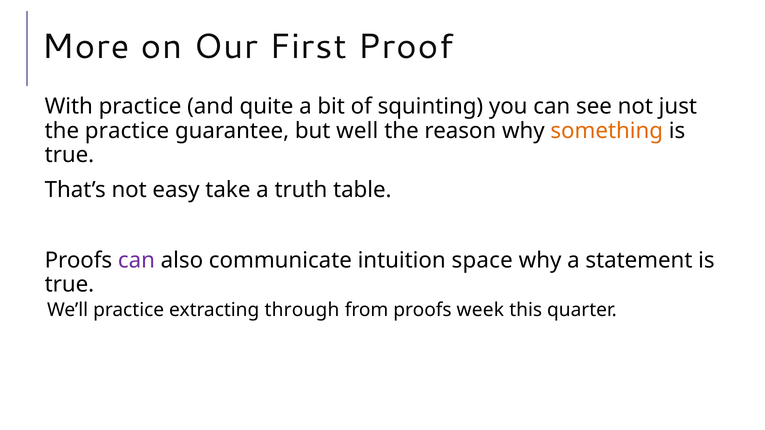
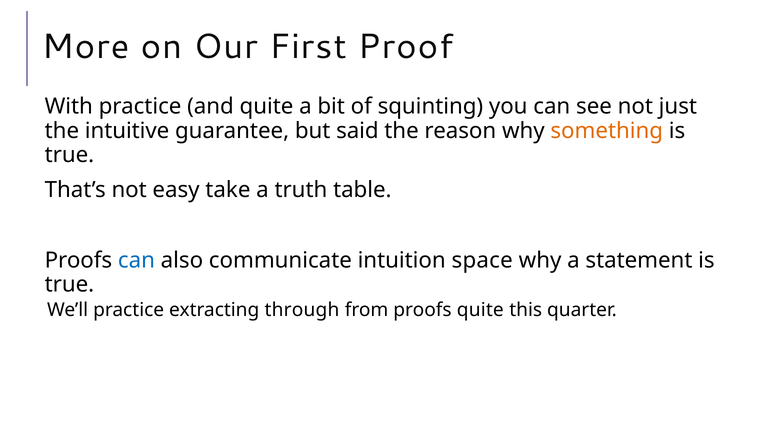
the practice: practice -> intuitive
well: well -> said
can at (136, 261) colour: purple -> blue
proofs week: week -> quite
